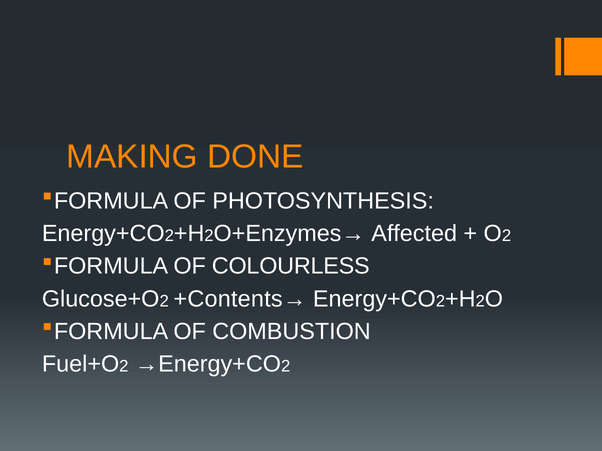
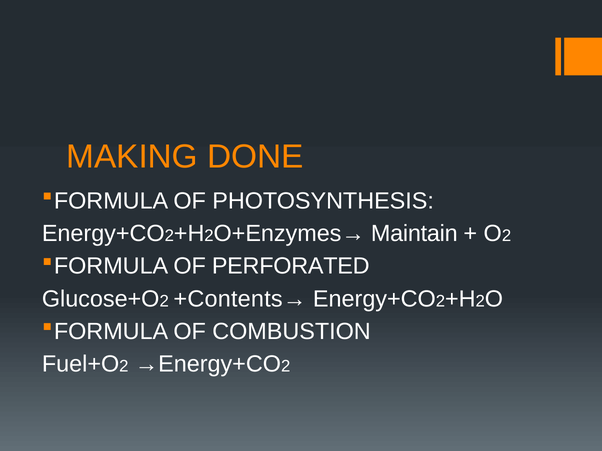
Affected: Affected -> Maintain
COLOURLESS: COLOURLESS -> PERFORATED
